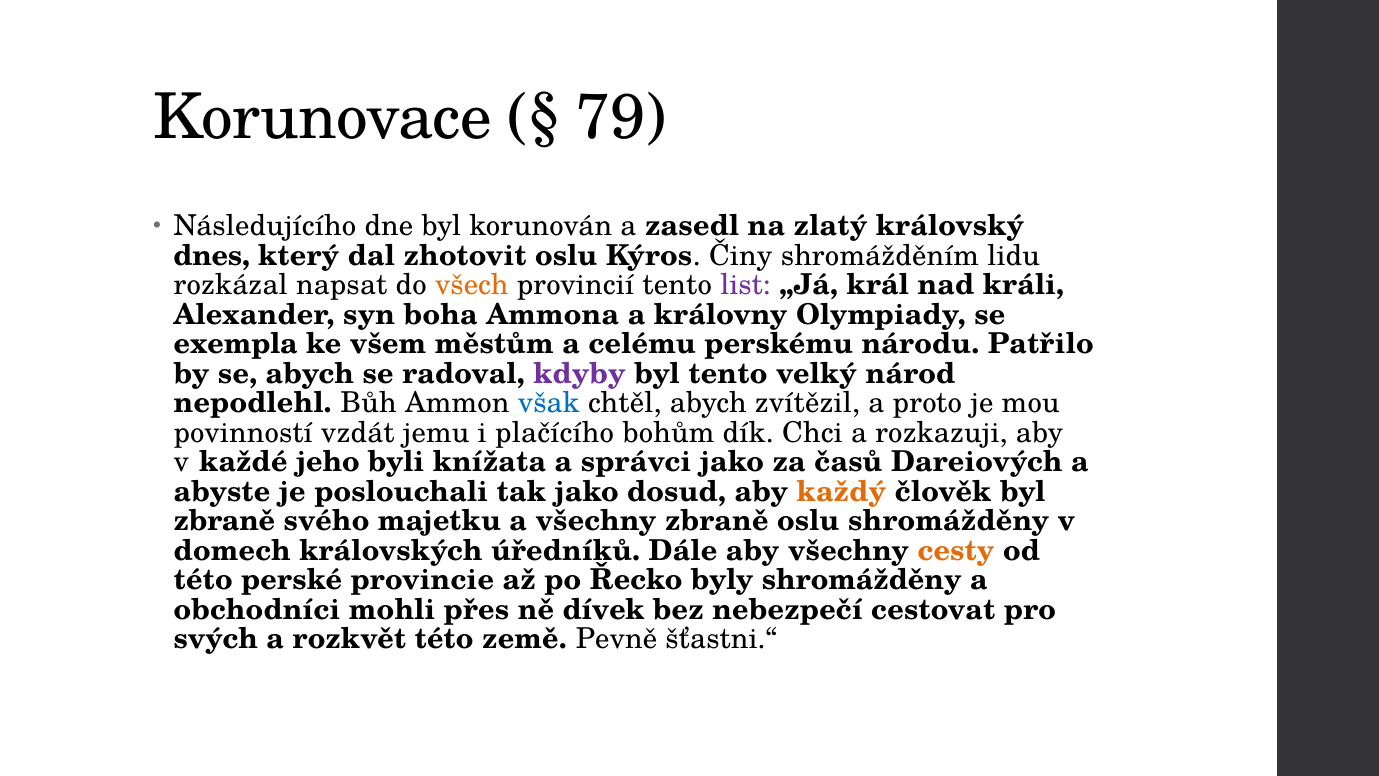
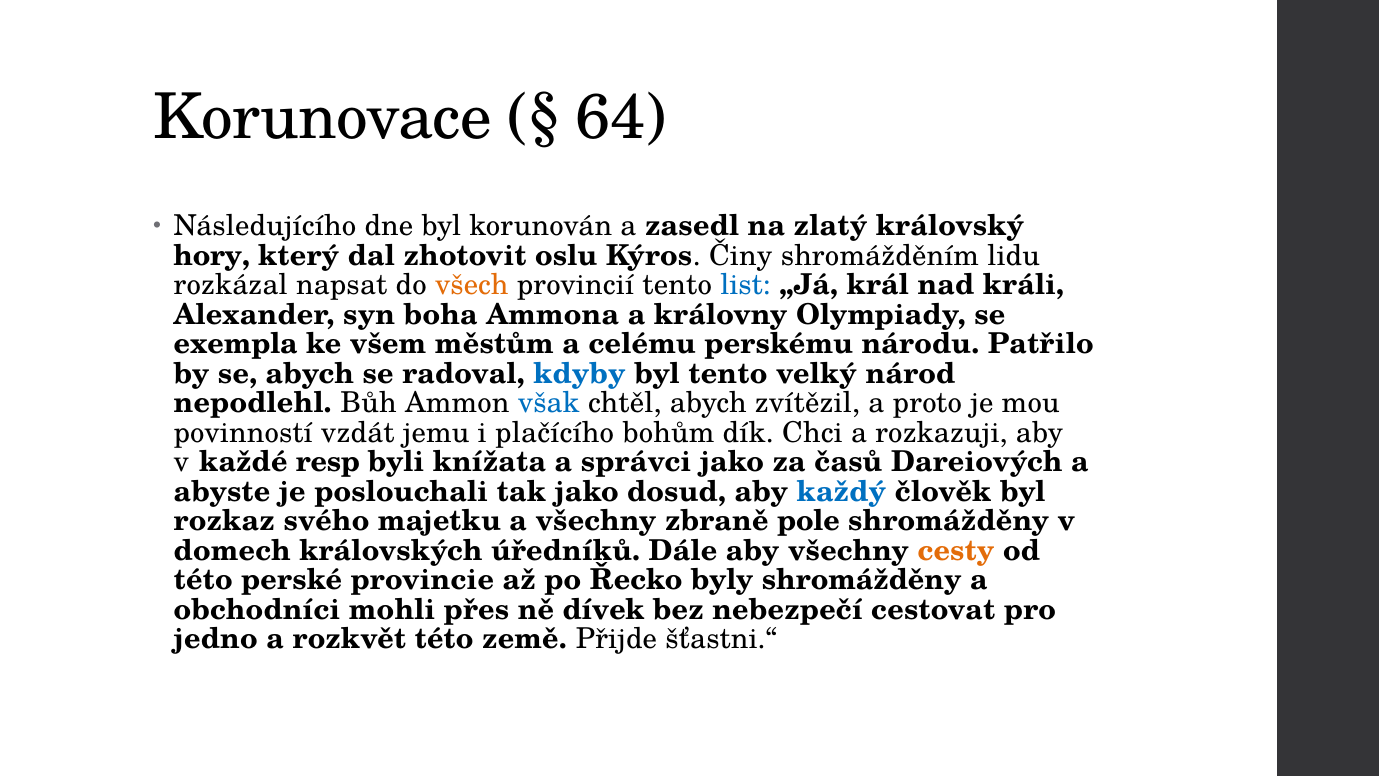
79: 79 -> 64
dnes: dnes -> hory
list colour: purple -> blue
kdyby colour: purple -> blue
jeho: jeho -> resp
každý colour: orange -> blue
zbraně at (224, 521): zbraně -> rozkaz
zbraně oslu: oslu -> pole
svých: svých -> jedno
Pevně: Pevně -> Přijde
